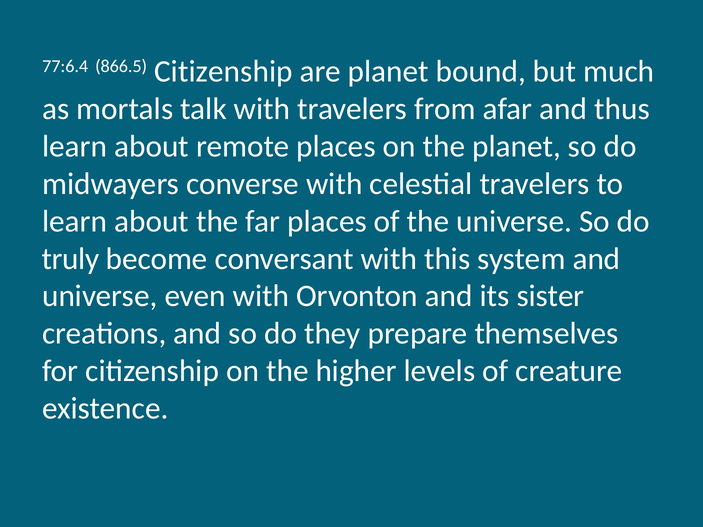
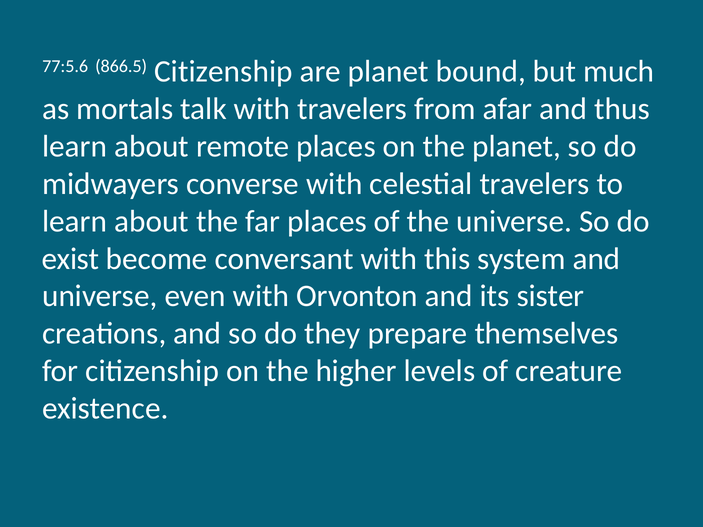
77:6.4: 77:6.4 -> 77:5.6
truly: truly -> exist
